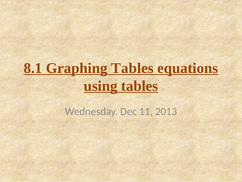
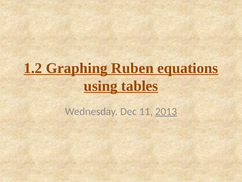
8.1: 8.1 -> 1.2
Graphing Tables: Tables -> Ruben
2013 underline: none -> present
